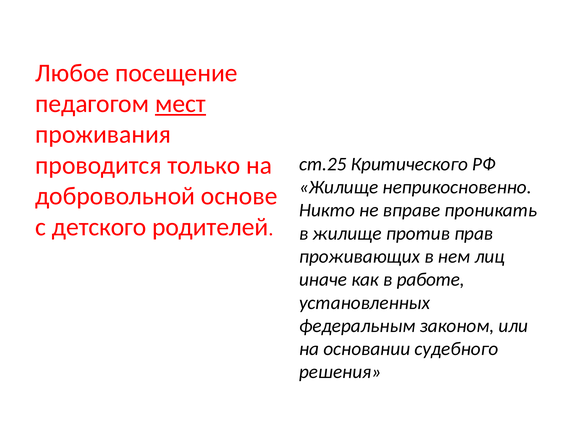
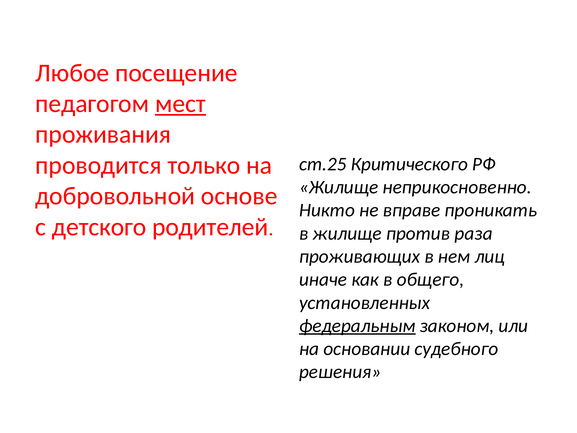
прав: прав -> раза
работе: работе -> общего
федеральным underline: none -> present
